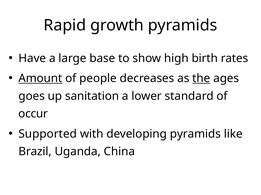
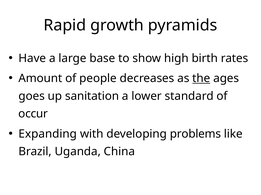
Amount underline: present -> none
Supported: Supported -> Expanding
developing pyramids: pyramids -> problems
